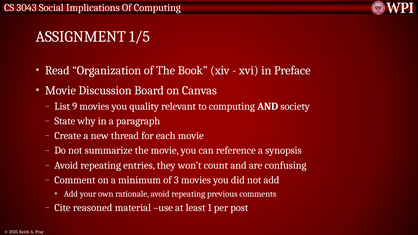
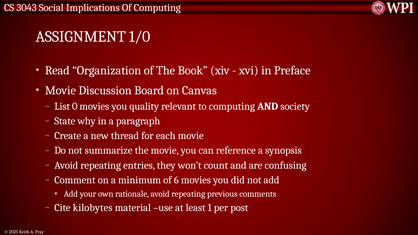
1/5: 1/5 -> 1/0
9: 9 -> 0
3: 3 -> 6
reasoned: reasoned -> kilobytes
